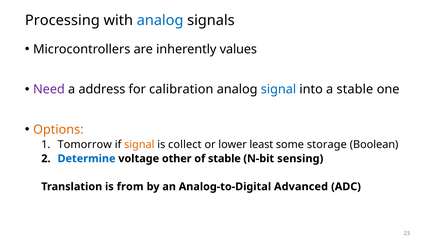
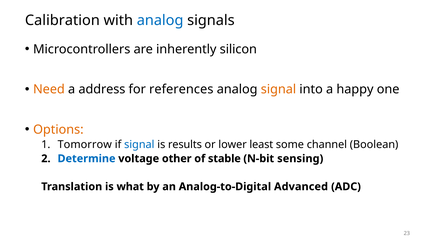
Processing: Processing -> Calibration
values: values -> silicon
Need colour: purple -> orange
calibration: calibration -> references
signal at (278, 89) colour: blue -> orange
a stable: stable -> happy
signal at (139, 144) colour: orange -> blue
collect: collect -> results
storage: storage -> channel
from: from -> what
